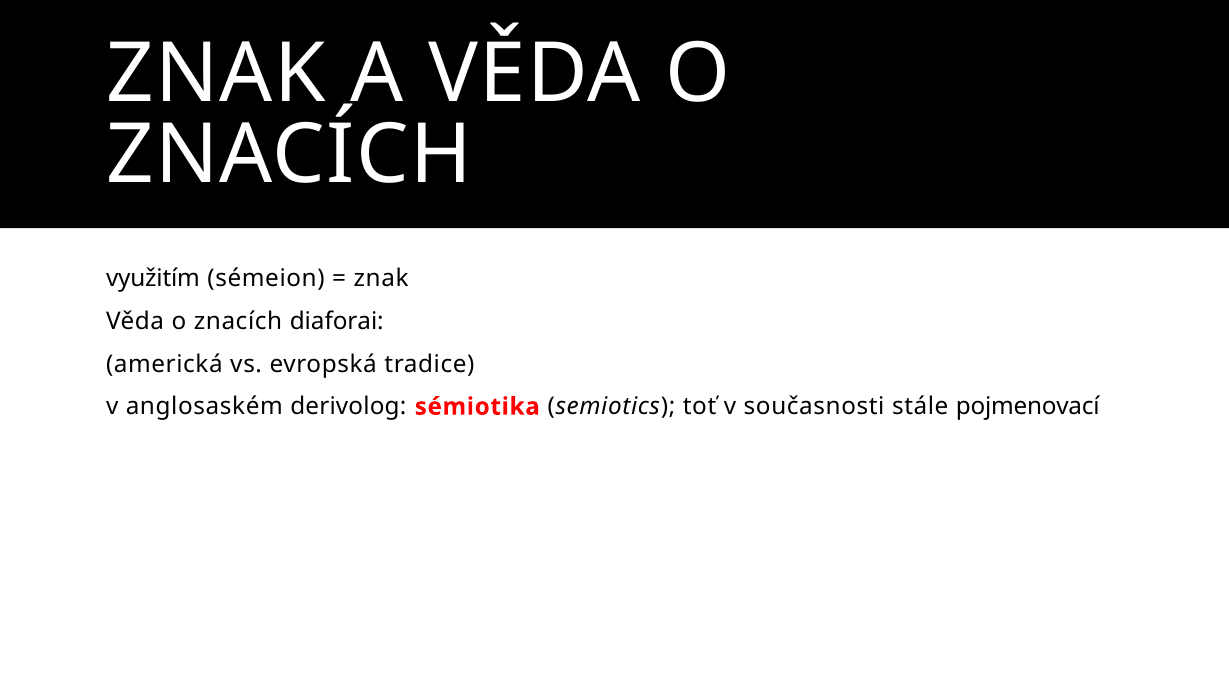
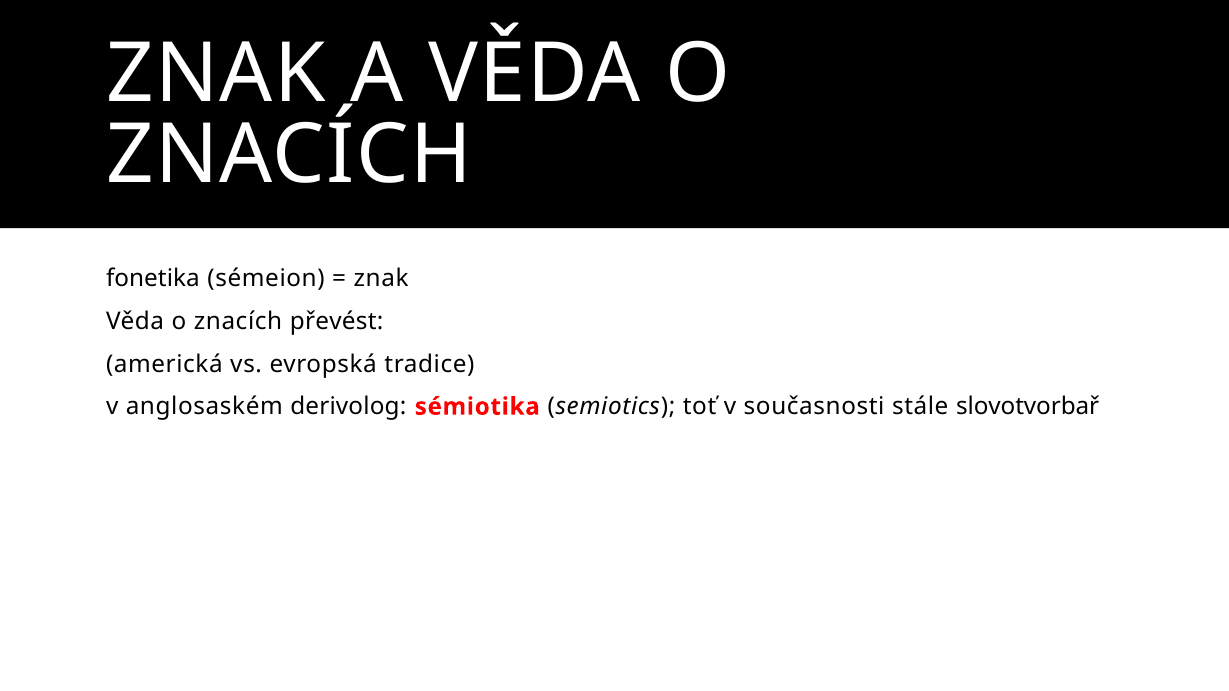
využitím: využitím -> fonetika
diaforai: diaforai -> převést
pojmenovací: pojmenovací -> slovotvorbař
